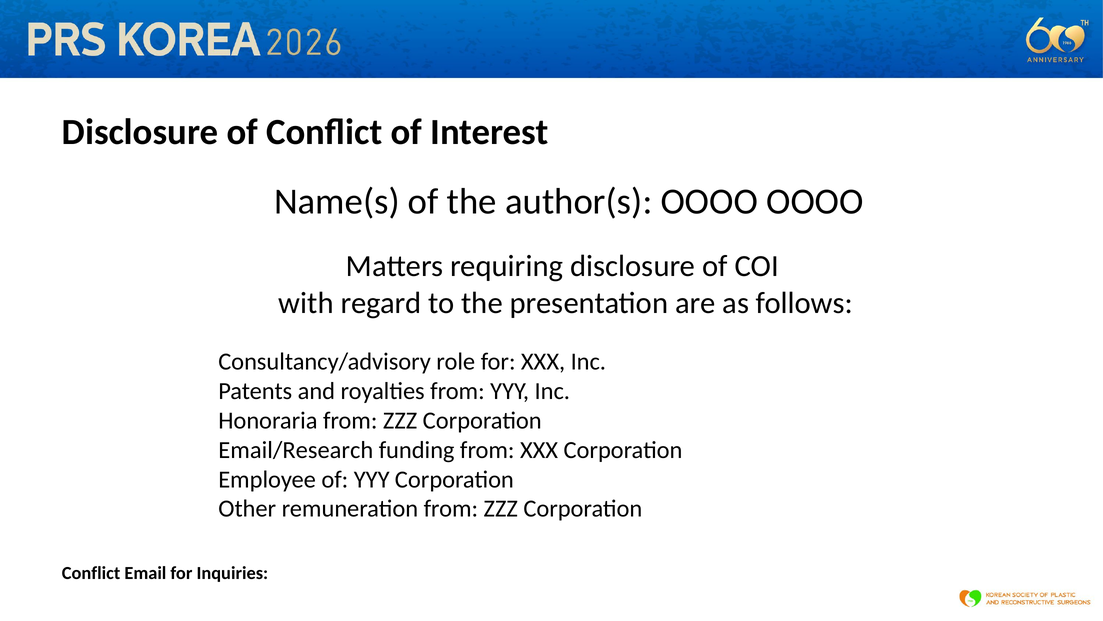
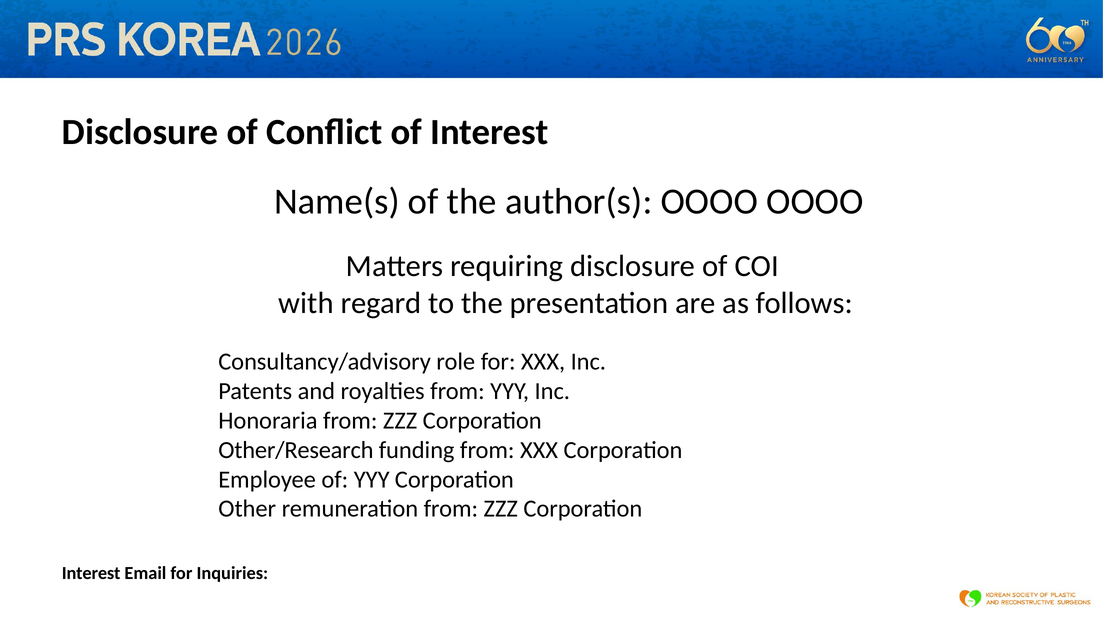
Email/Research: Email/Research -> Other/Research
Conflict at (91, 572): Conflict -> Interest
